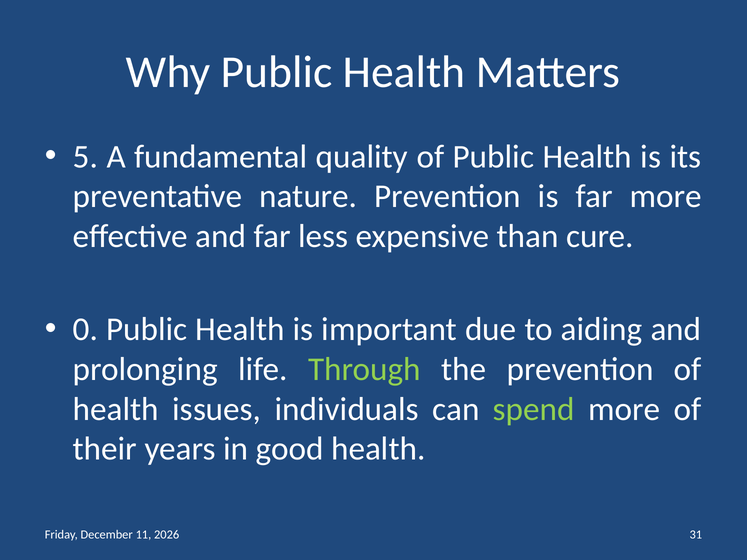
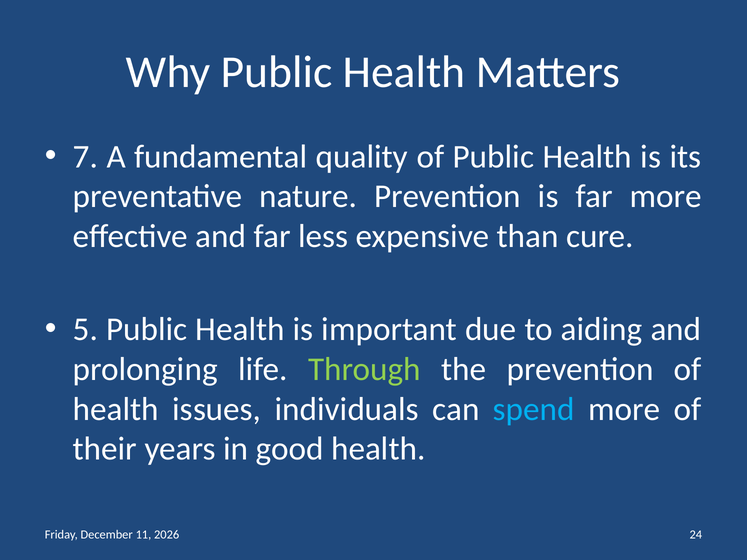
5: 5 -> 7
0: 0 -> 5
spend colour: light green -> light blue
31: 31 -> 24
